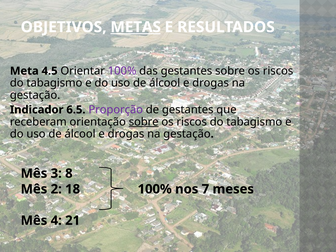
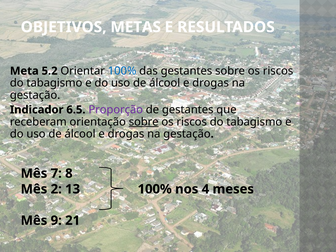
METAS underline: present -> none
4.5: 4.5 -> 5.2
100% at (122, 71) colour: purple -> blue
3: 3 -> 7
18: 18 -> 13
7: 7 -> 4
4: 4 -> 9
